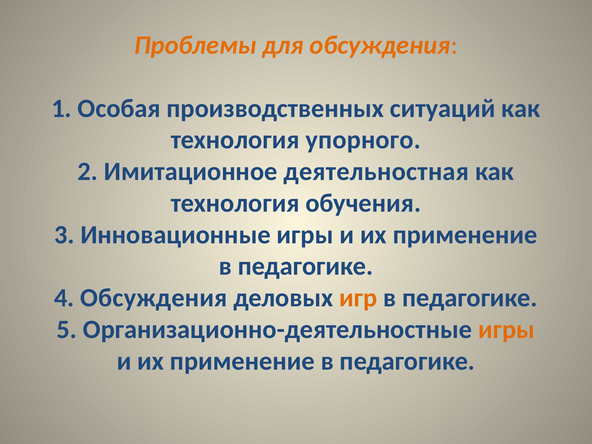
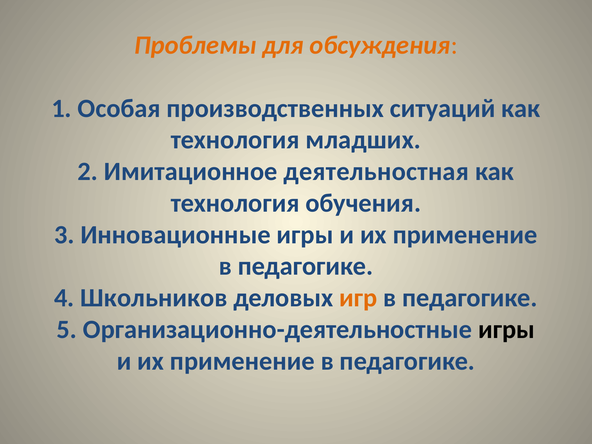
упорного: упорного -> младших
4 Обсуждения: Обсуждения -> Школьников
игры at (506, 329) colour: orange -> black
